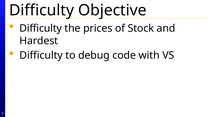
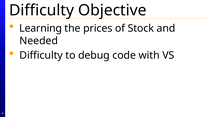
Difficulty at (41, 28): Difficulty -> Learning
Hardest: Hardest -> Needed
